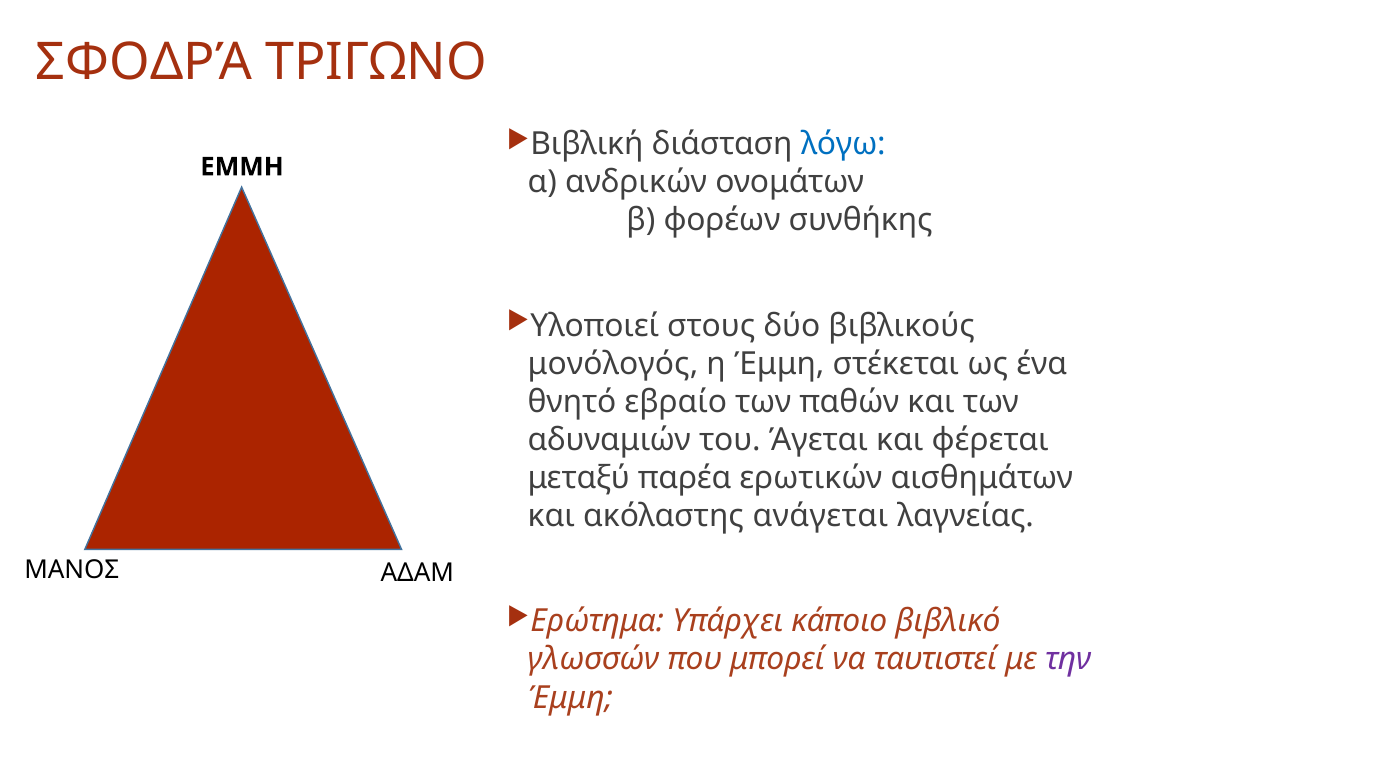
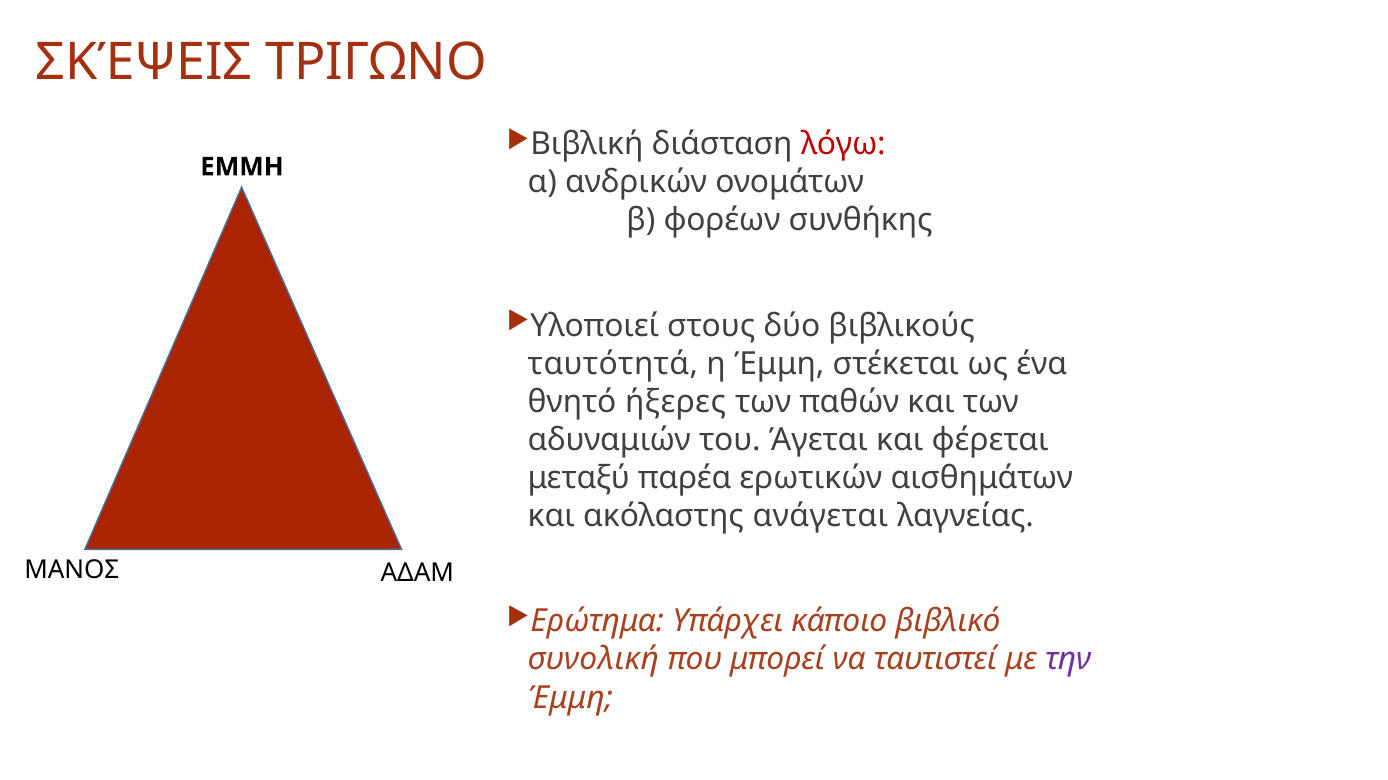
ΣΦΟΔΡΆ: ΣΦΟΔΡΆ -> ΣΚΈΨΕΙΣ
λόγω colour: blue -> red
μονόλογός: μονόλογός -> ταυτότητά
εβραίο: εβραίο -> ήξερες
γλωσσών: γλωσσών -> συνολική
